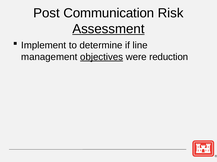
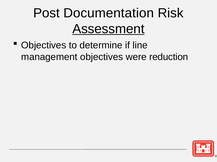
Communication: Communication -> Documentation
Implement at (44, 46): Implement -> Objectives
objectives at (102, 57) underline: present -> none
